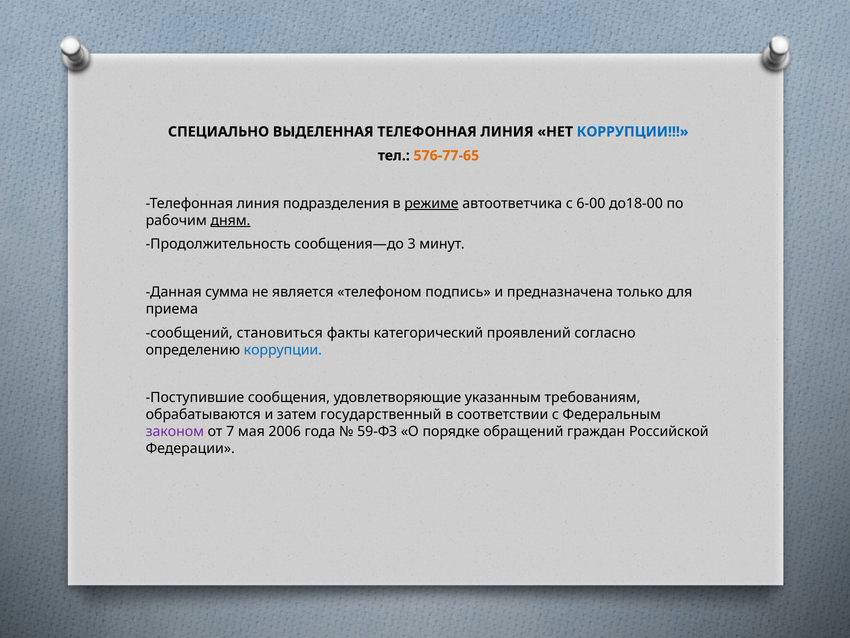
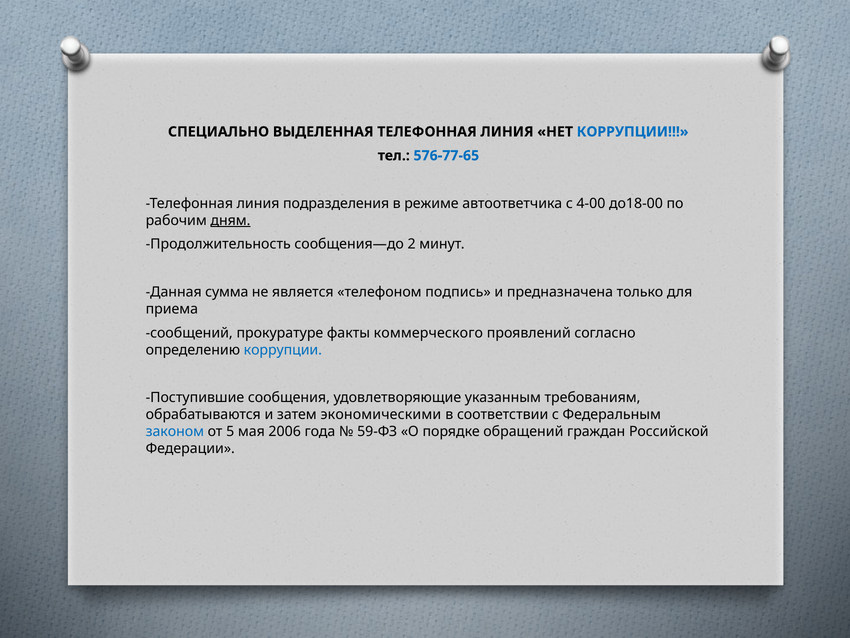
576-77-65 colour: orange -> blue
режиме underline: present -> none
6-00: 6-00 -> 4-00
3: 3 -> 2
становиться: становиться -> прокуратуре
категорический: категорический -> коммерческого
государственный: государственный -> экономическими
законом colour: purple -> blue
7: 7 -> 5
